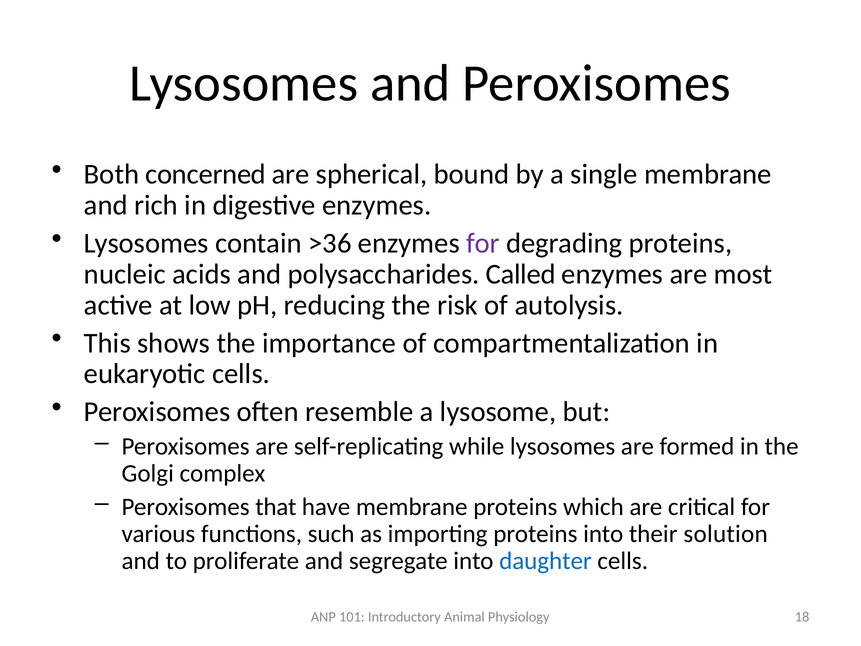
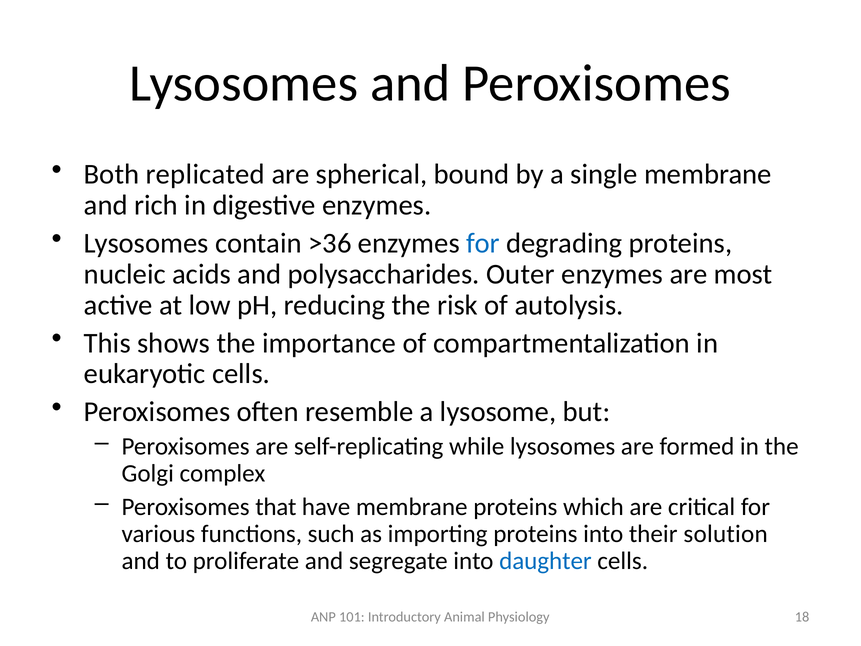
concerned: concerned -> replicated
for at (483, 243) colour: purple -> blue
Called: Called -> Outer
